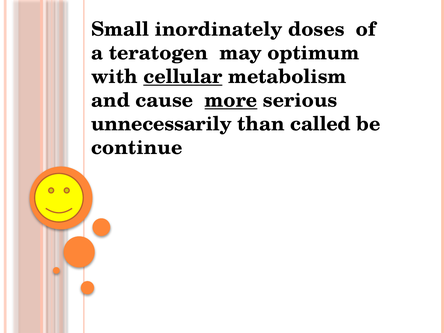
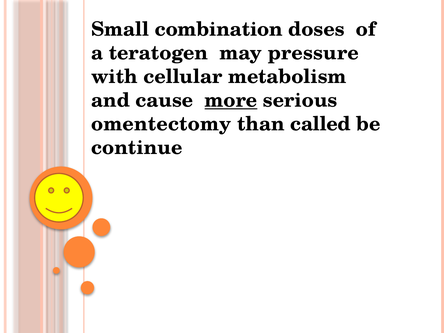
inordinately: inordinately -> combination
optimum: optimum -> pressure
cellular underline: present -> none
unnecessarily: unnecessarily -> omentectomy
